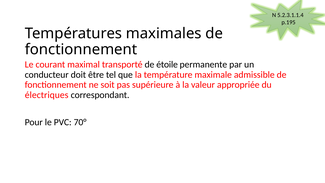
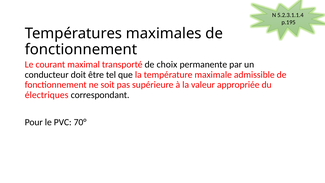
étoile: étoile -> choix
